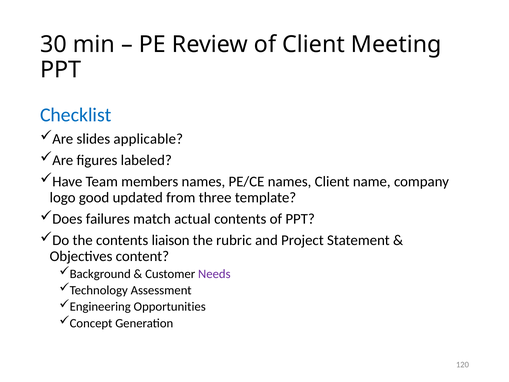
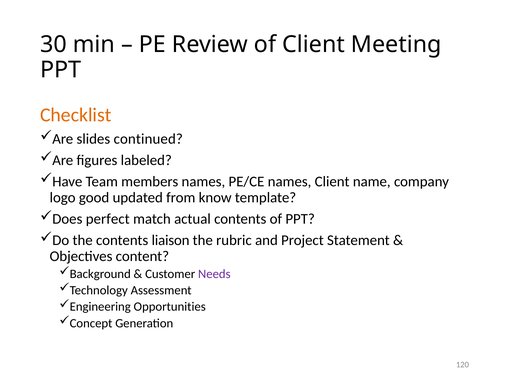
Checklist colour: blue -> orange
applicable: applicable -> continued
three: three -> know
failures: failures -> perfect
